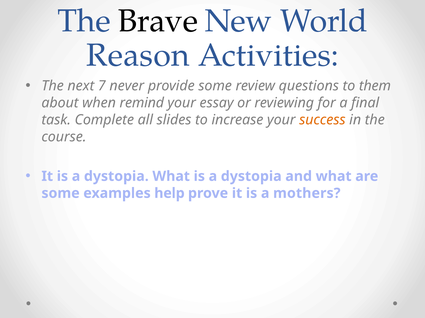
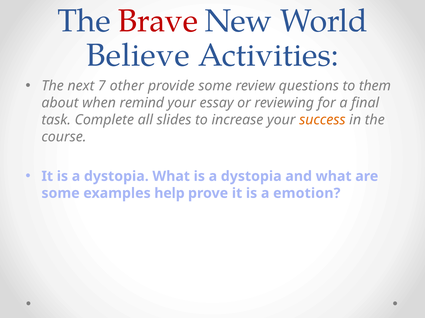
Brave colour: black -> red
Reason: Reason -> Believe
never: never -> other
mothers: mothers -> emotion
